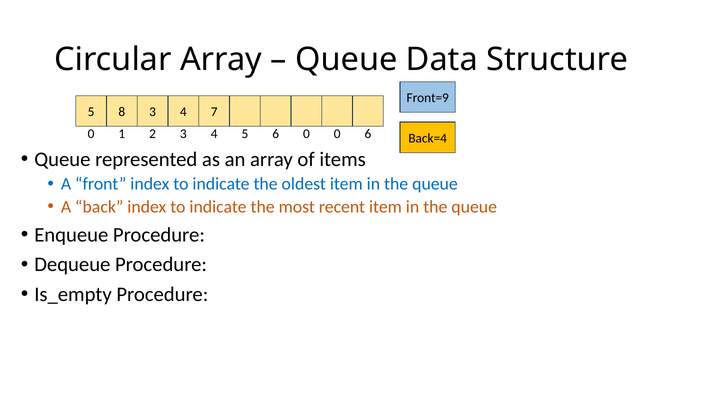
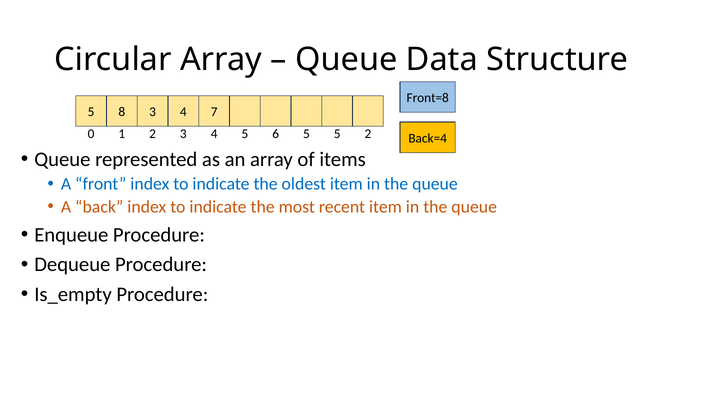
Front=9: Front=9 -> Front=8
6 0: 0 -> 5
1 0: 0 -> 5
0 6: 6 -> 2
